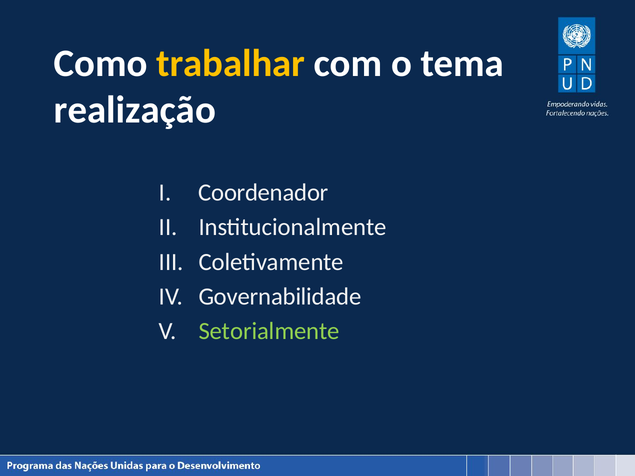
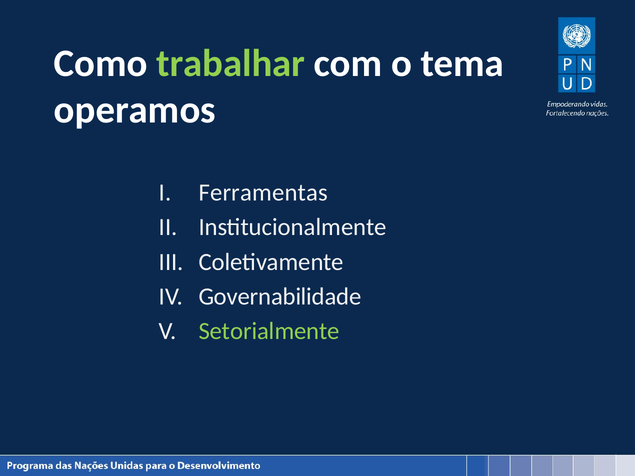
trabalhar colour: yellow -> light green
realização: realização -> operamos
Coordenador: Coordenador -> Ferramentas
